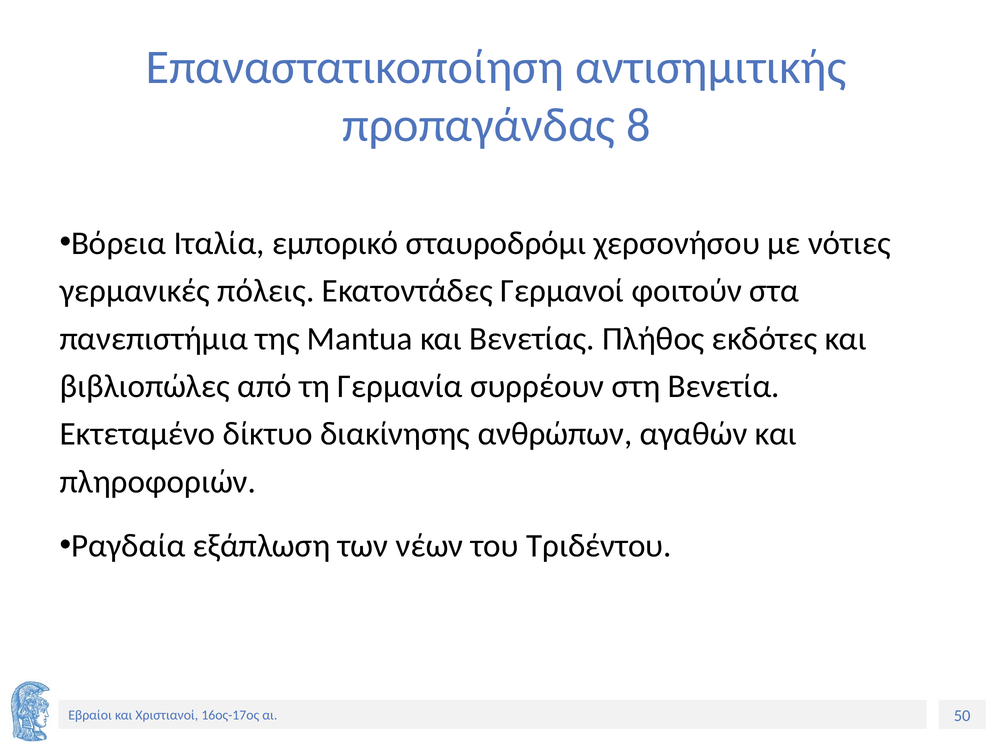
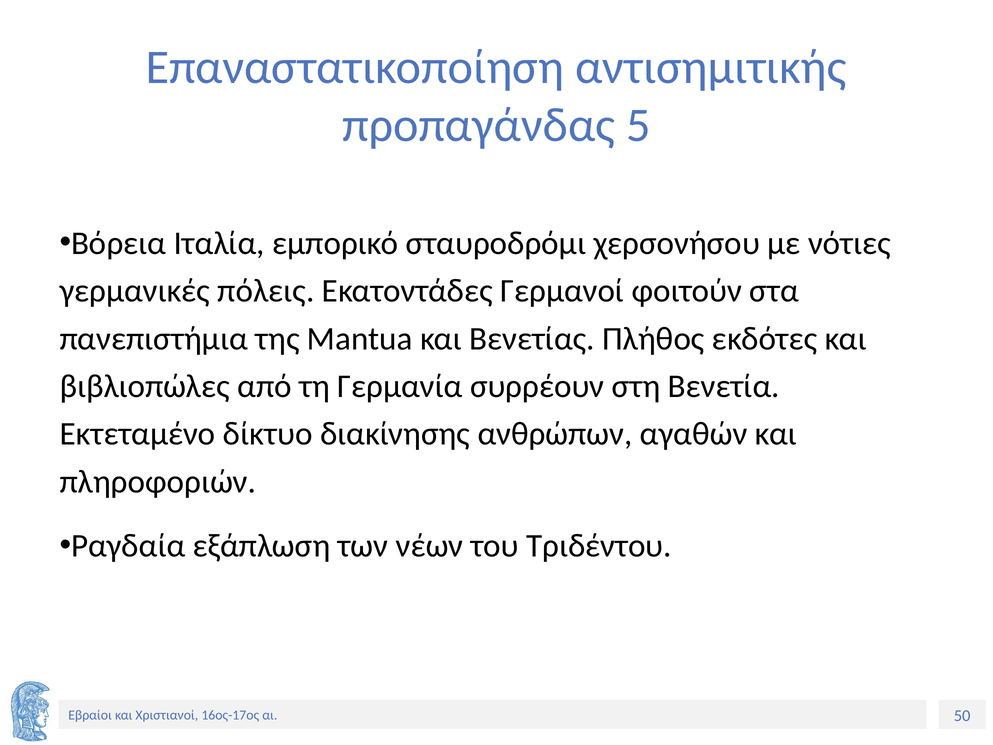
8: 8 -> 5
